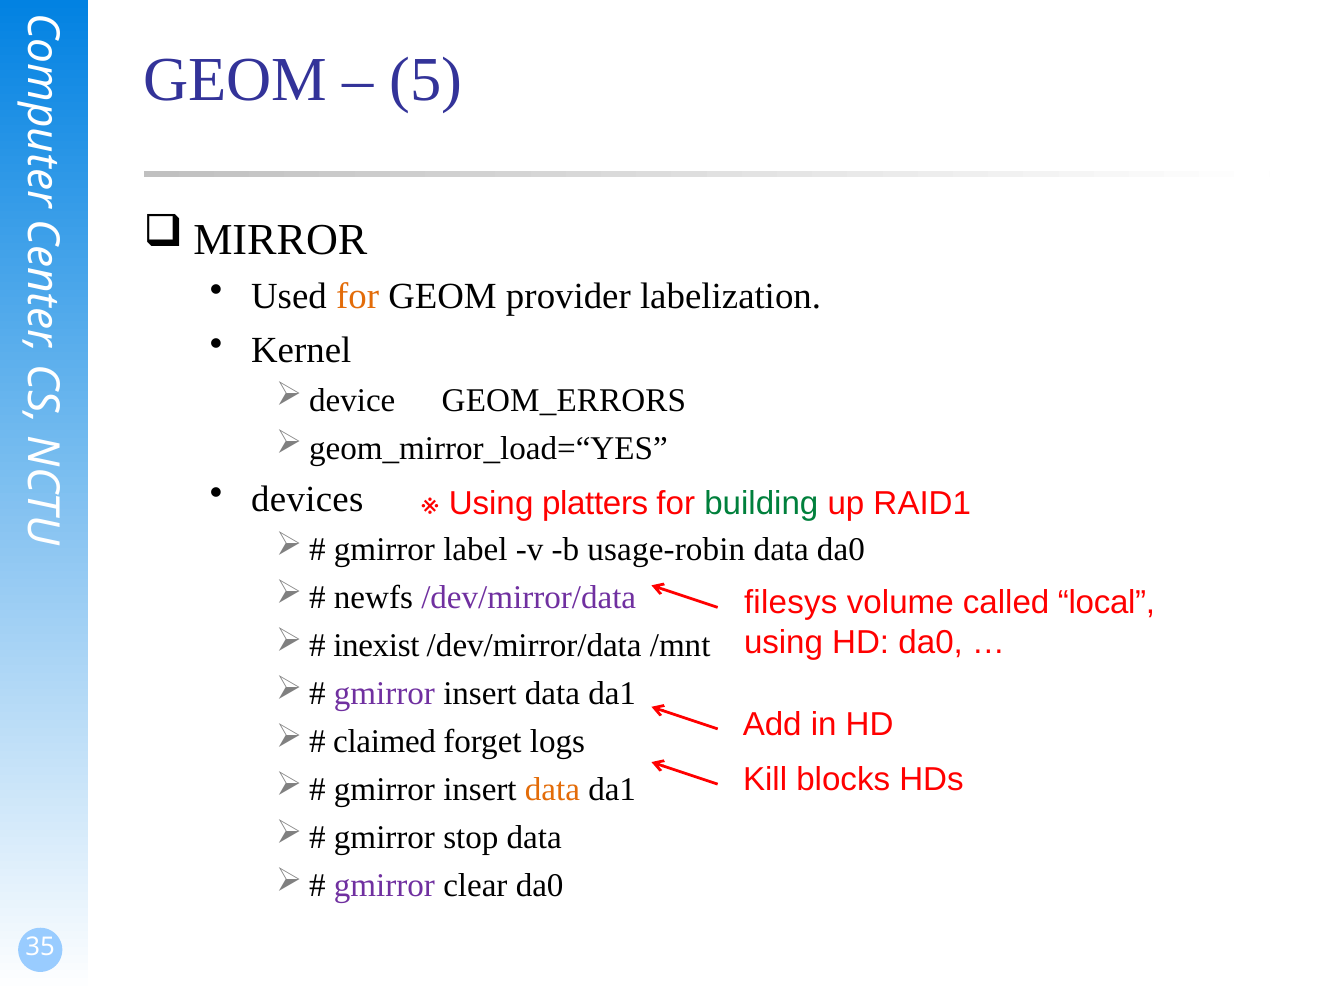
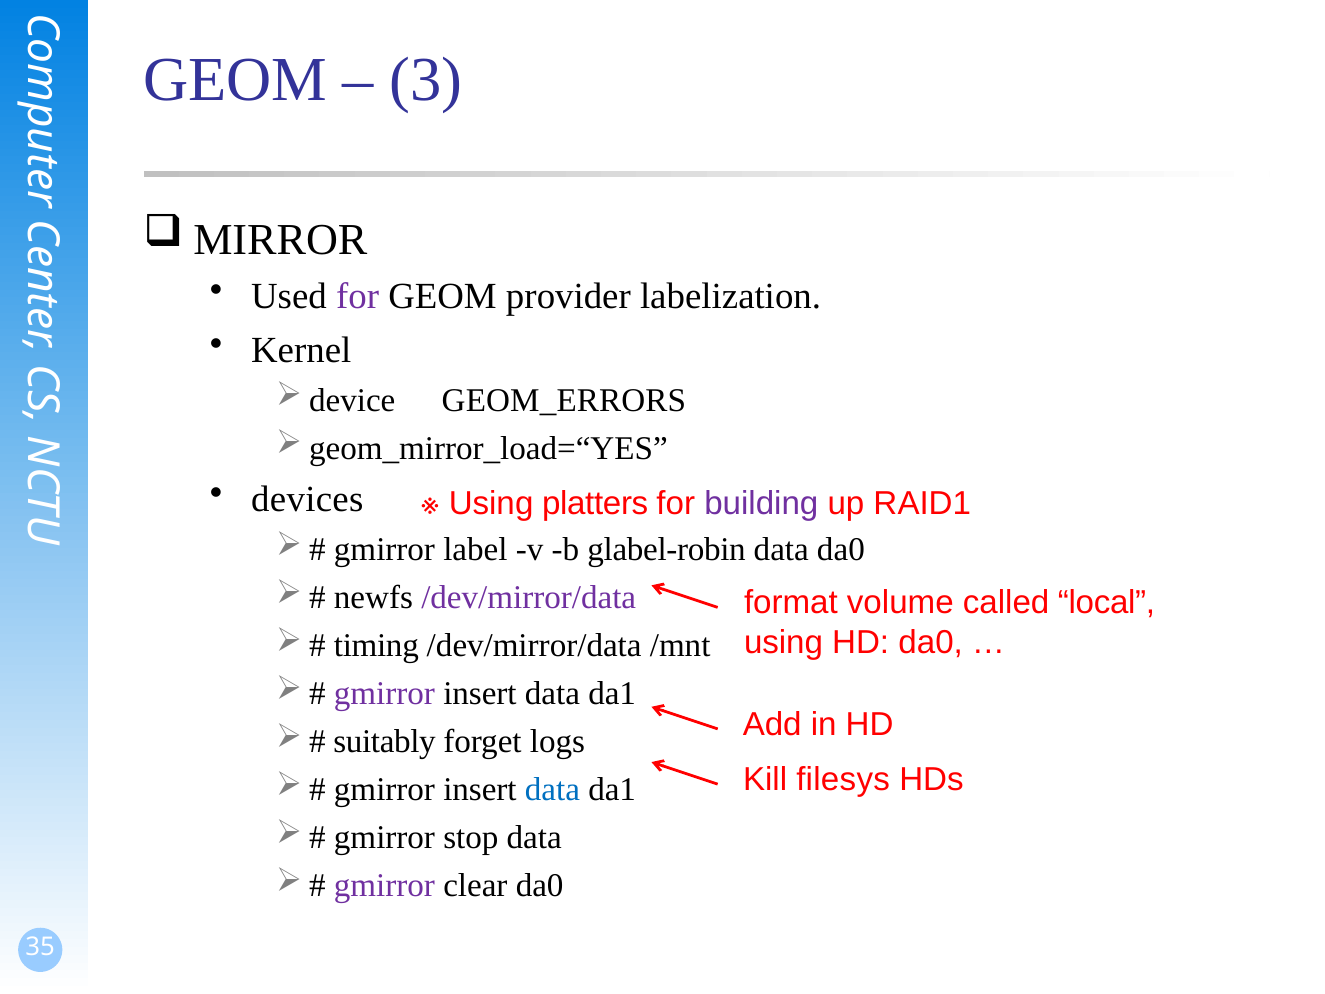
5: 5 -> 3
for at (358, 297) colour: orange -> purple
building colour: green -> purple
usage-robin: usage-robin -> glabel-robin
filesys: filesys -> format
inexist: inexist -> timing
claimed: claimed -> suitably
blocks: blocks -> filesys
data at (552, 790) colour: orange -> blue
